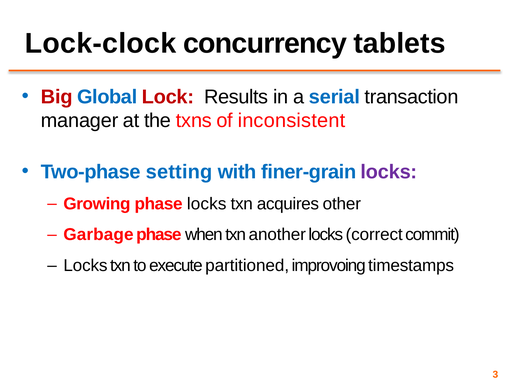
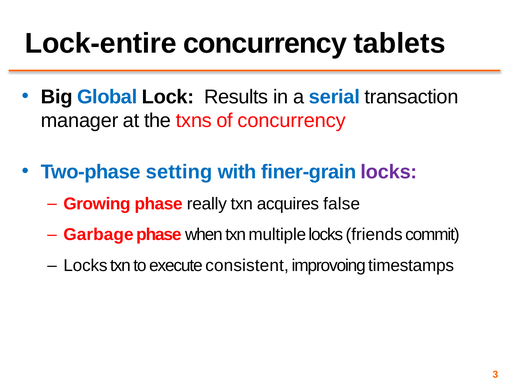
Lock-clock: Lock-clock -> Lock-entire
Big colour: red -> black
Lock colour: red -> black
of inconsistent: inconsistent -> concurrency
phase locks: locks -> really
other: other -> false
another: another -> multiple
correct: correct -> friends
partitioned: partitioned -> consistent
